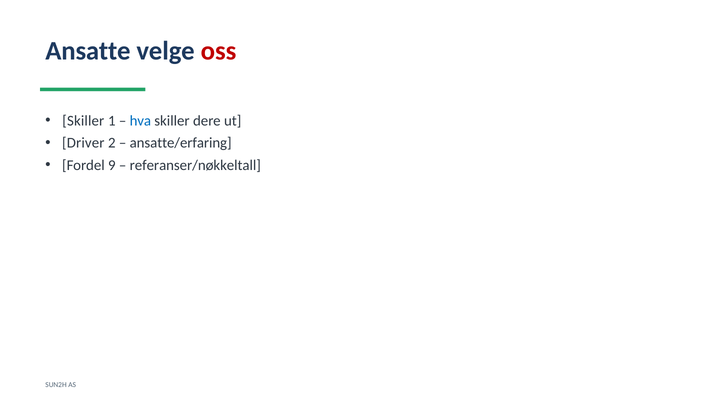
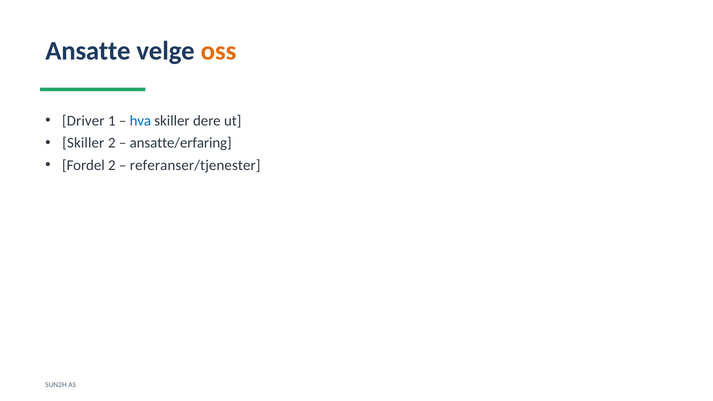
oss colour: red -> orange
Skiller at (83, 121): Skiller -> Driver
Driver at (83, 143): Driver -> Skiller
Fordel 9: 9 -> 2
referanser/nøkkeltall: referanser/nøkkeltall -> referanser/tjenester
